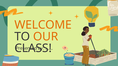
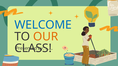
WELCOME colour: orange -> blue
